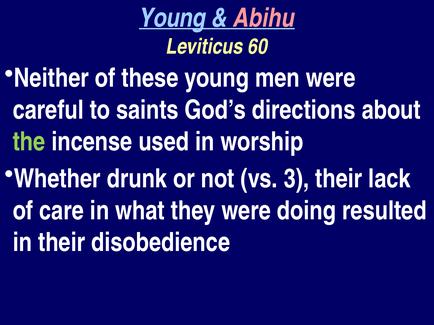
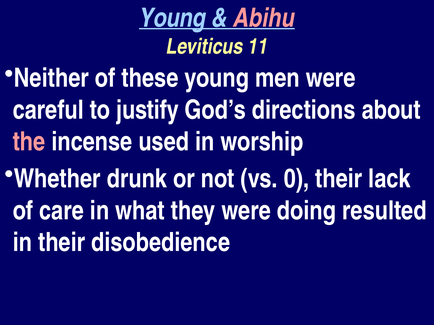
60: 60 -> 11
saints: saints -> justify
the colour: light green -> pink
3: 3 -> 0
